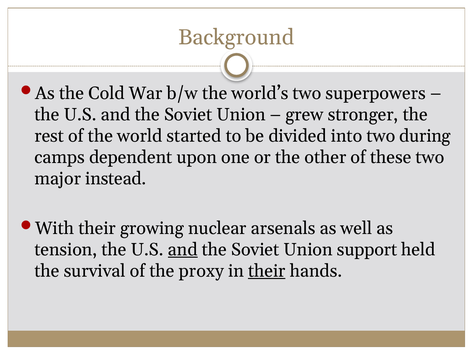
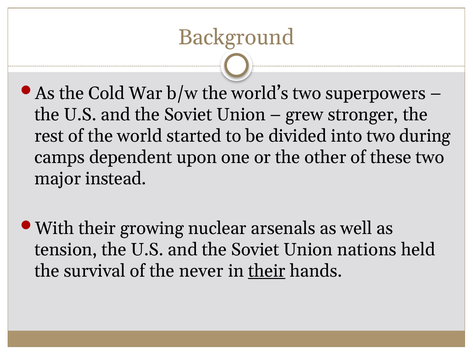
and at (183, 249) underline: present -> none
support: support -> nations
proxy: proxy -> never
